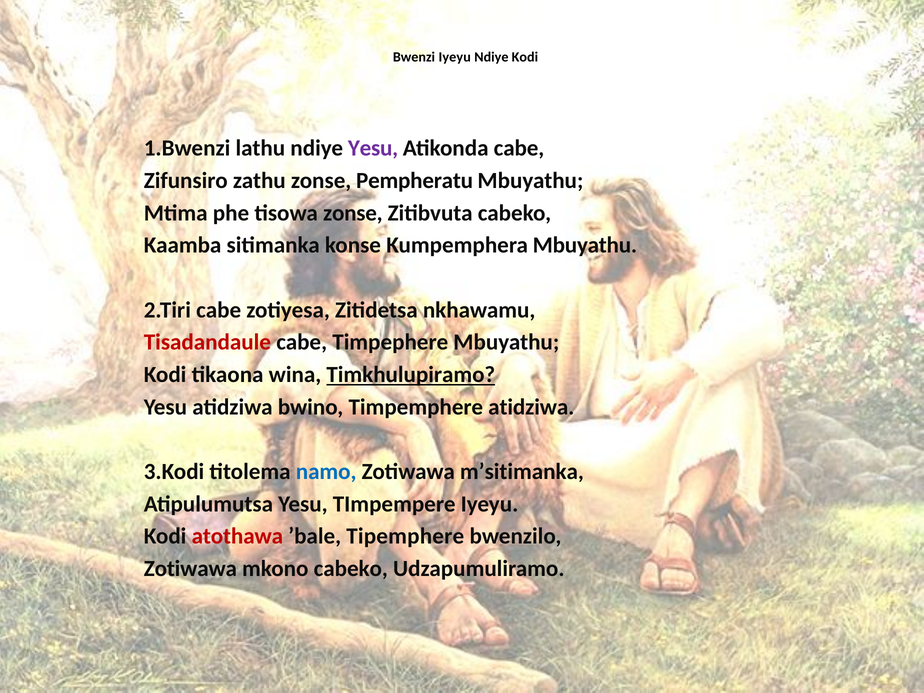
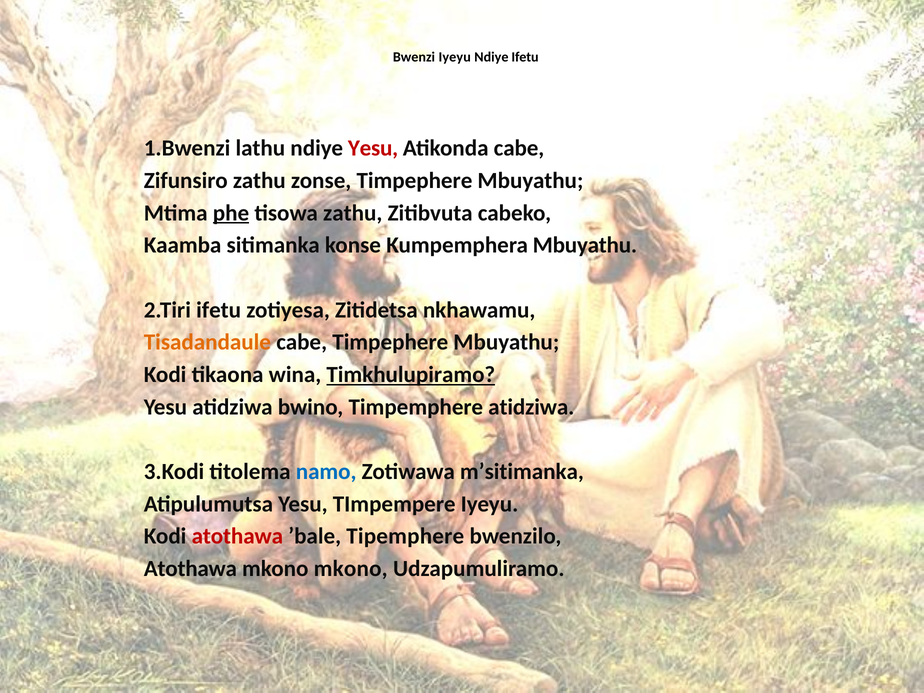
Ndiye Kodi: Kodi -> Ifetu
Yesu at (373, 148) colour: purple -> red
zonse Pempheratu: Pempheratu -> Timpephere
phe underline: none -> present
tisowa zonse: zonse -> zathu
2.Tiri cabe: cabe -> ifetu
Tisadandaule colour: red -> orange
Zotiwawa at (190, 569): Zotiwawa -> Atothawa
mkono cabeko: cabeko -> mkono
